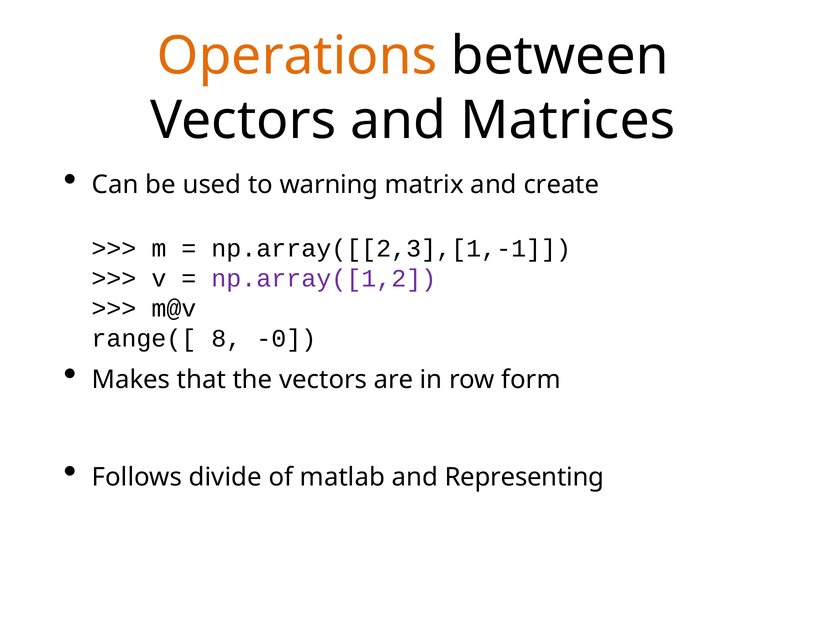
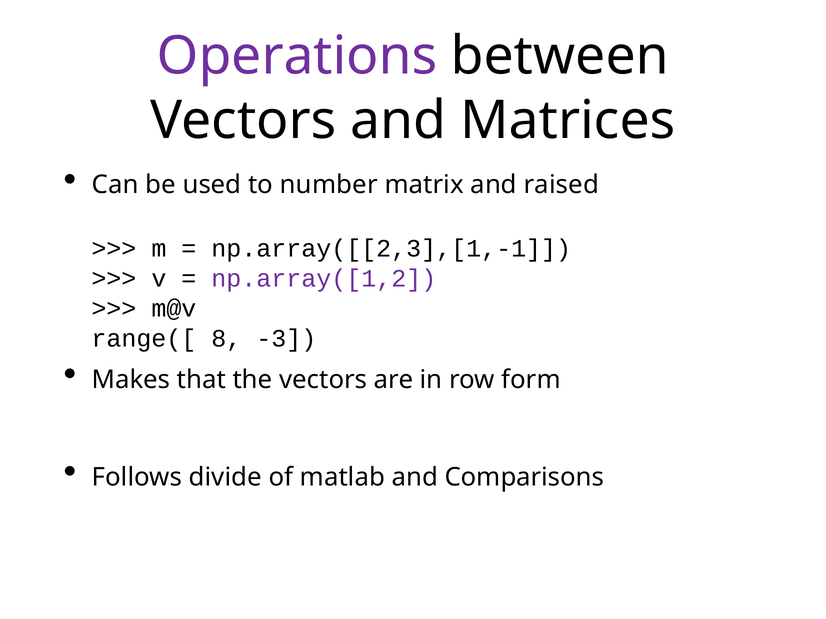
Operations colour: orange -> purple
warning: warning -> number
create: create -> raised
-0: -0 -> -3
Representing: Representing -> Comparisons
